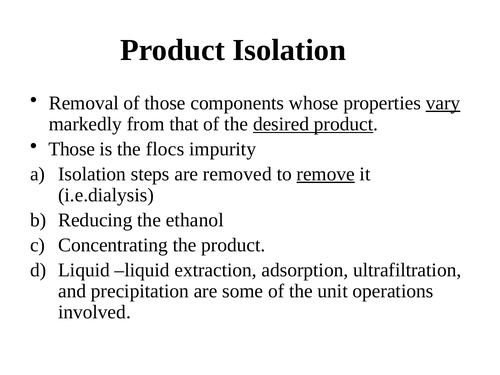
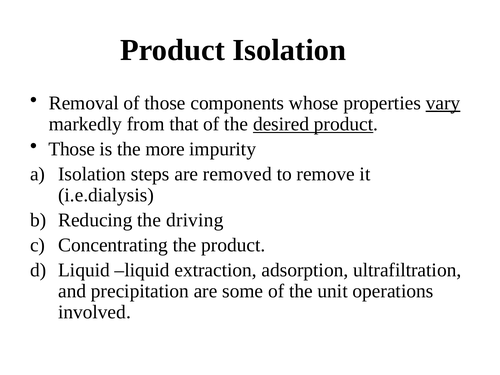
flocs: flocs -> more
remove underline: present -> none
ethanol: ethanol -> driving
